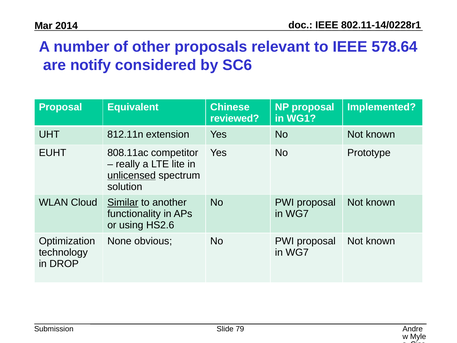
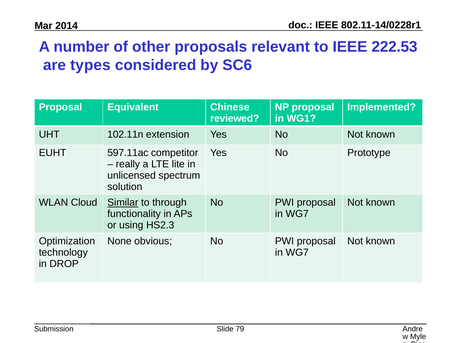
578.64: 578.64 -> 222.53
notify: notify -> types
812.11n: 812.11n -> 102.11n
808.11ac: 808.11ac -> 597.11ac
unlicensed underline: present -> none
another: another -> through
HS2.6: HS2.6 -> HS2.3
